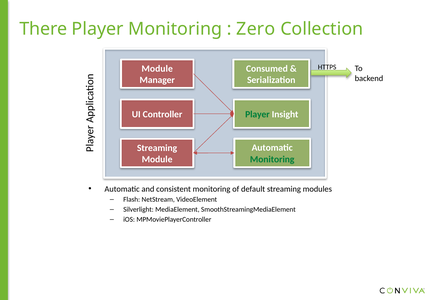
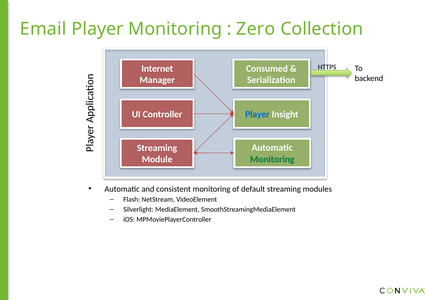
There: There -> Email
Module at (157, 69): Module -> Internet
Player at (257, 115) colour: green -> blue
